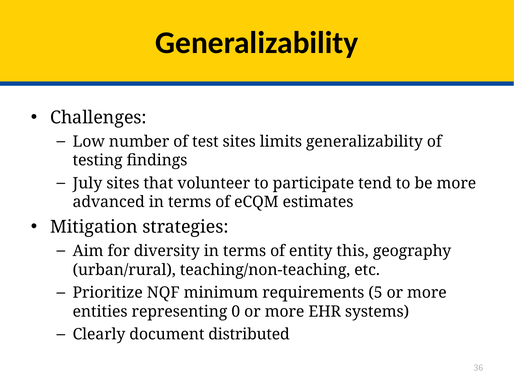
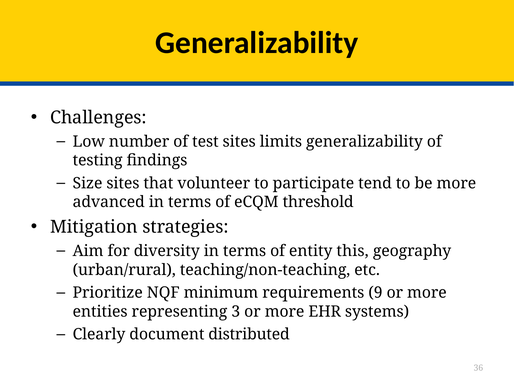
July: July -> Size
estimates: estimates -> threshold
5: 5 -> 9
0: 0 -> 3
